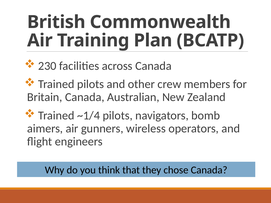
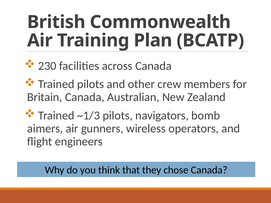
~1/4: ~1/4 -> ~1/3
